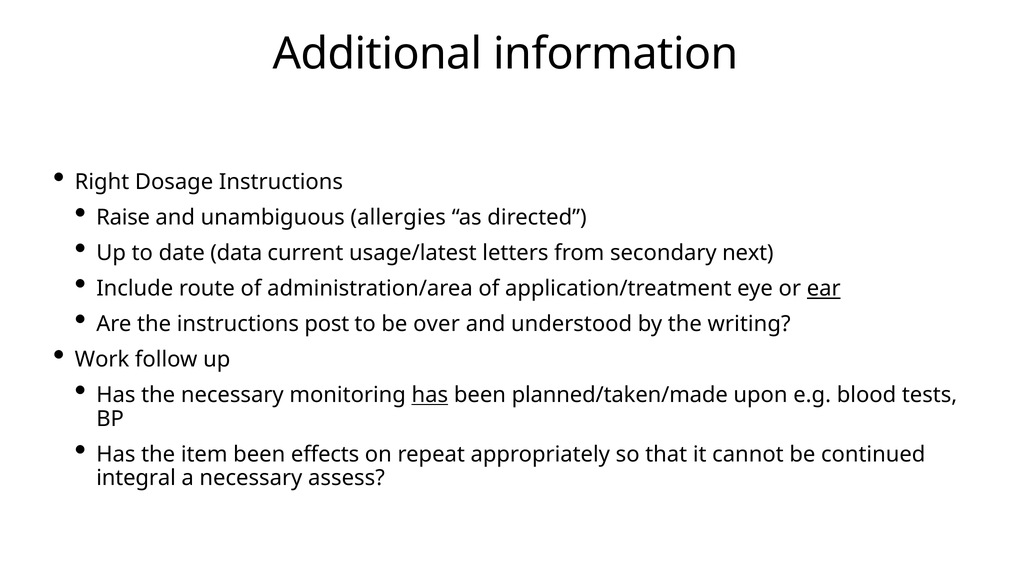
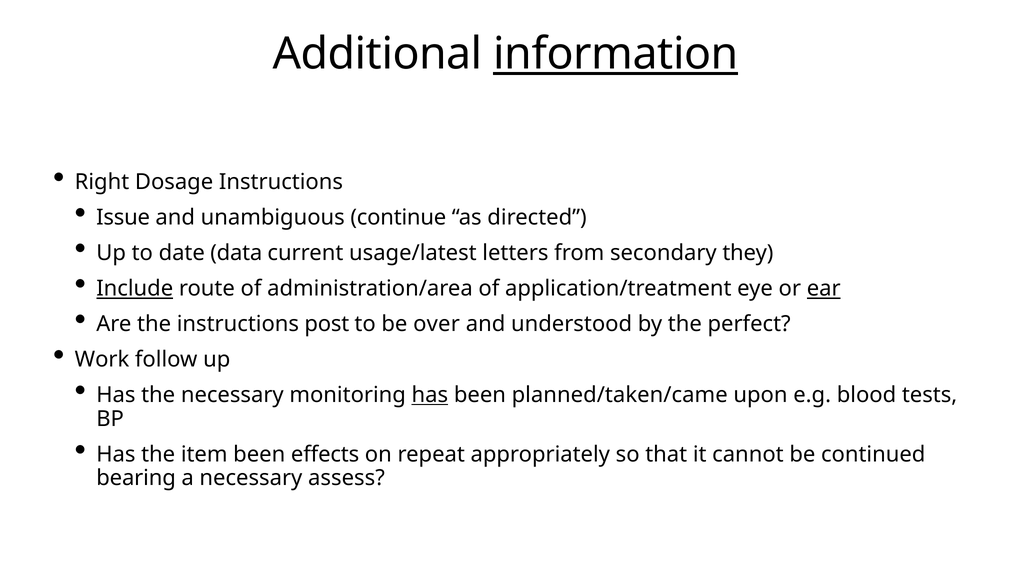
information underline: none -> present
Raise: Raise -> Issue
allergies: allergies -> continue
next: next -> they
Include underline: none -> present
writing: writing -> perfect
planned/taken/made: planned/taken/made -> planned/taken/came
integral: integral -> bearing
